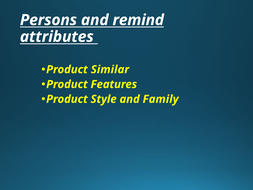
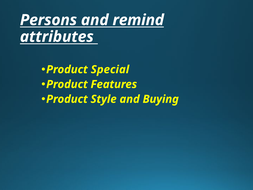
Similar: Similar -> Special
Family: Family -> Buying
